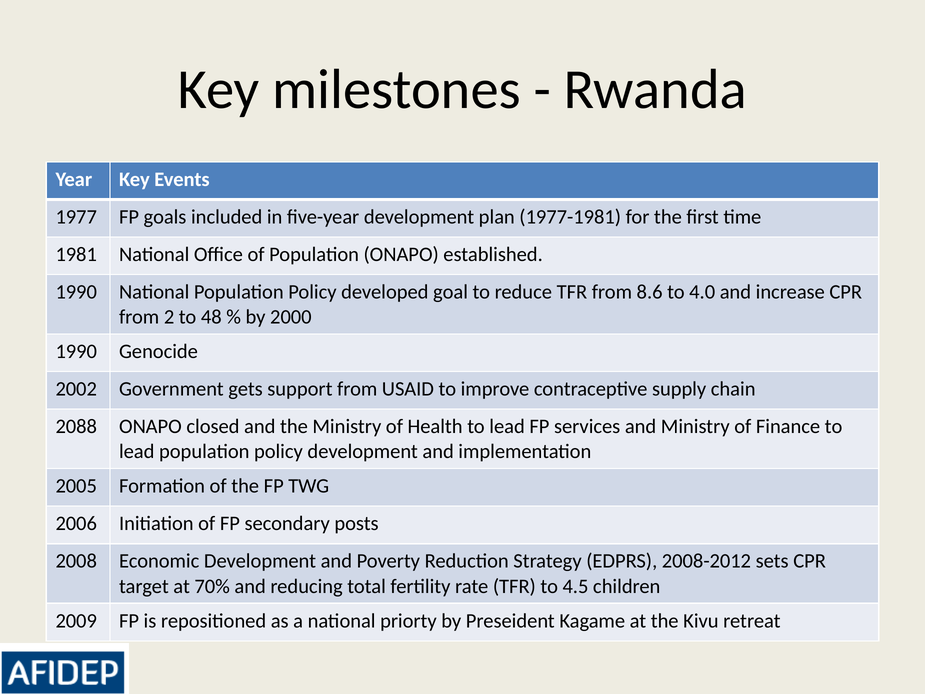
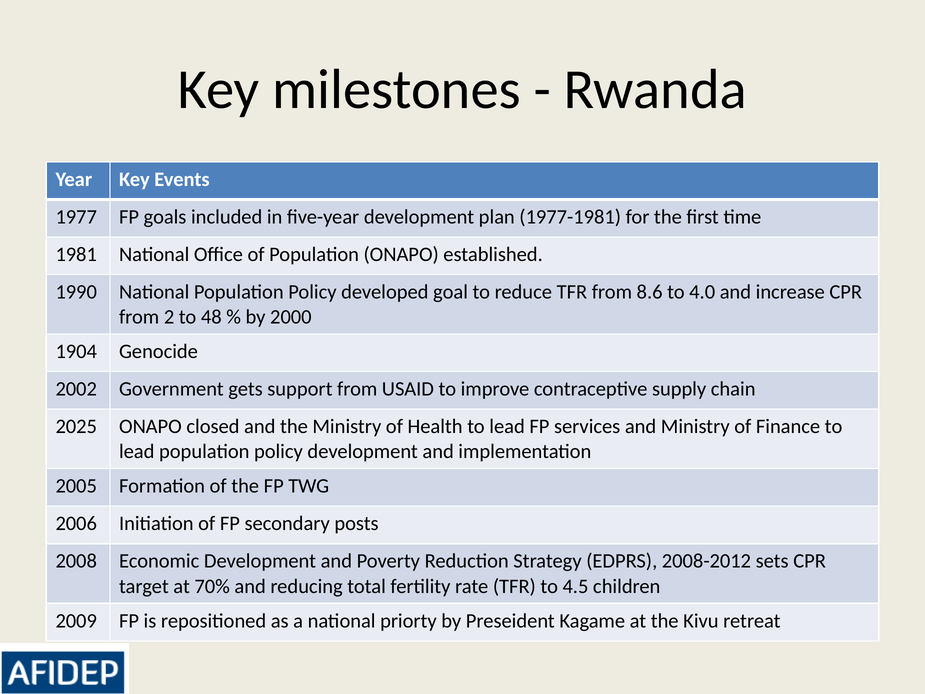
1990 at (76, 351): 1990 -> 1904
2088: 2088 -> 2025
